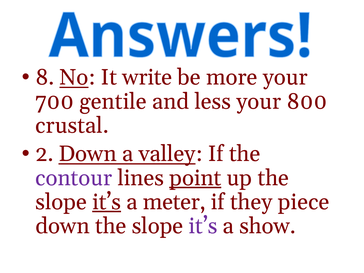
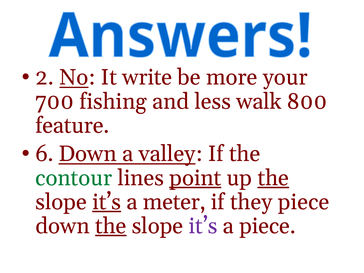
8: 8 -> 2
gentile: gentile -> fishing
less your: your -> walk
crustal: crustal -> feature
2: 2 -> 6
contour colour: purple -> green
the at (273, 178) underline: none -> present
the at (111, 226) underline: none -> present
a show: show -> piece
